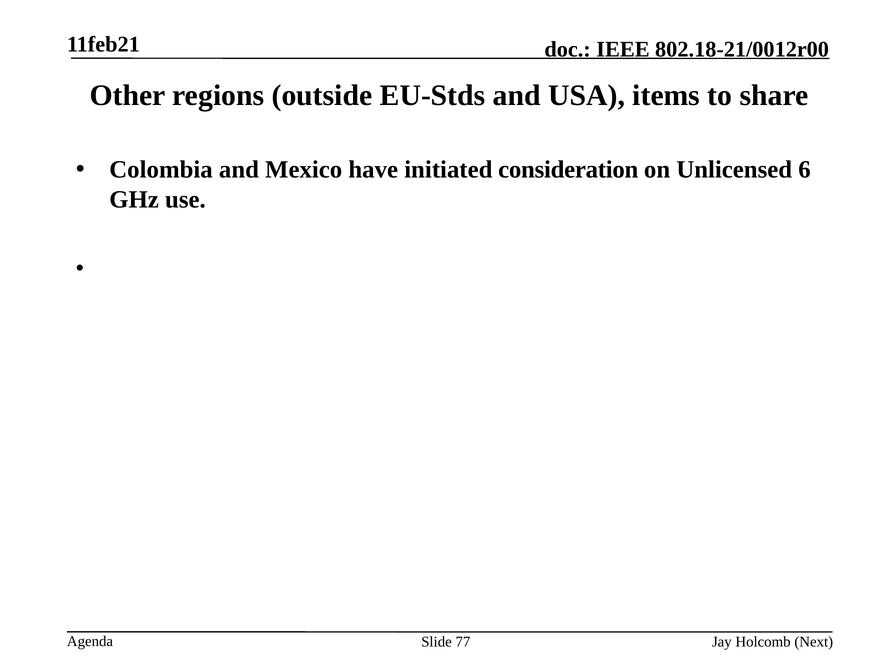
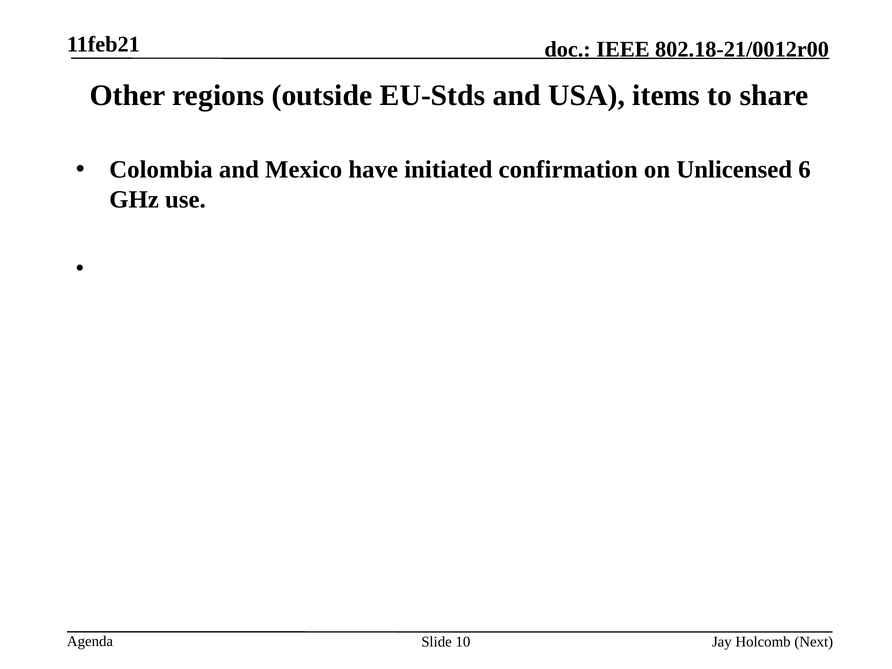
consideration: consideration -> confirmation
77: 77 -> 10
